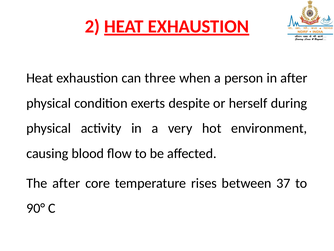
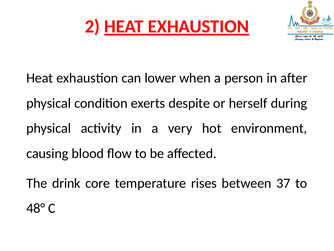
three: three -> lower
The after: after -> drink
90°: 90° -> 48°
